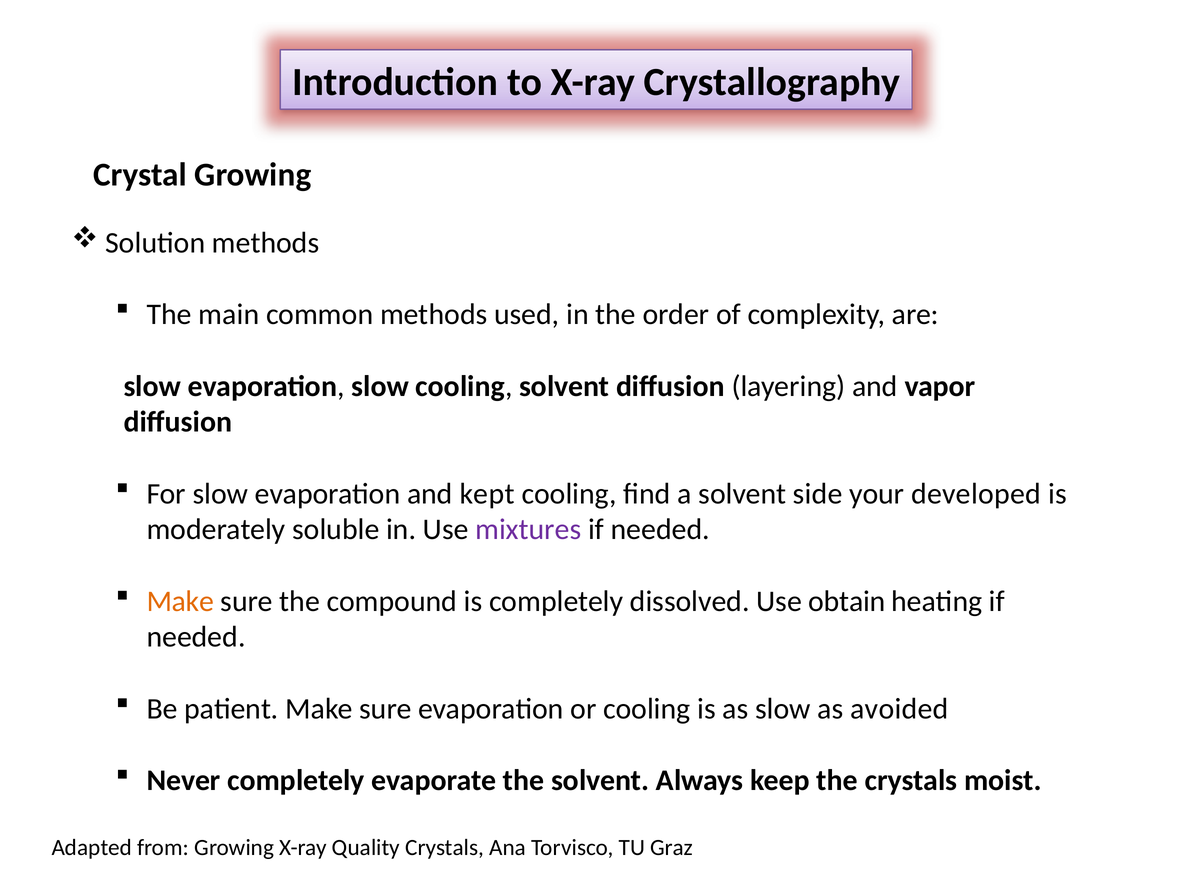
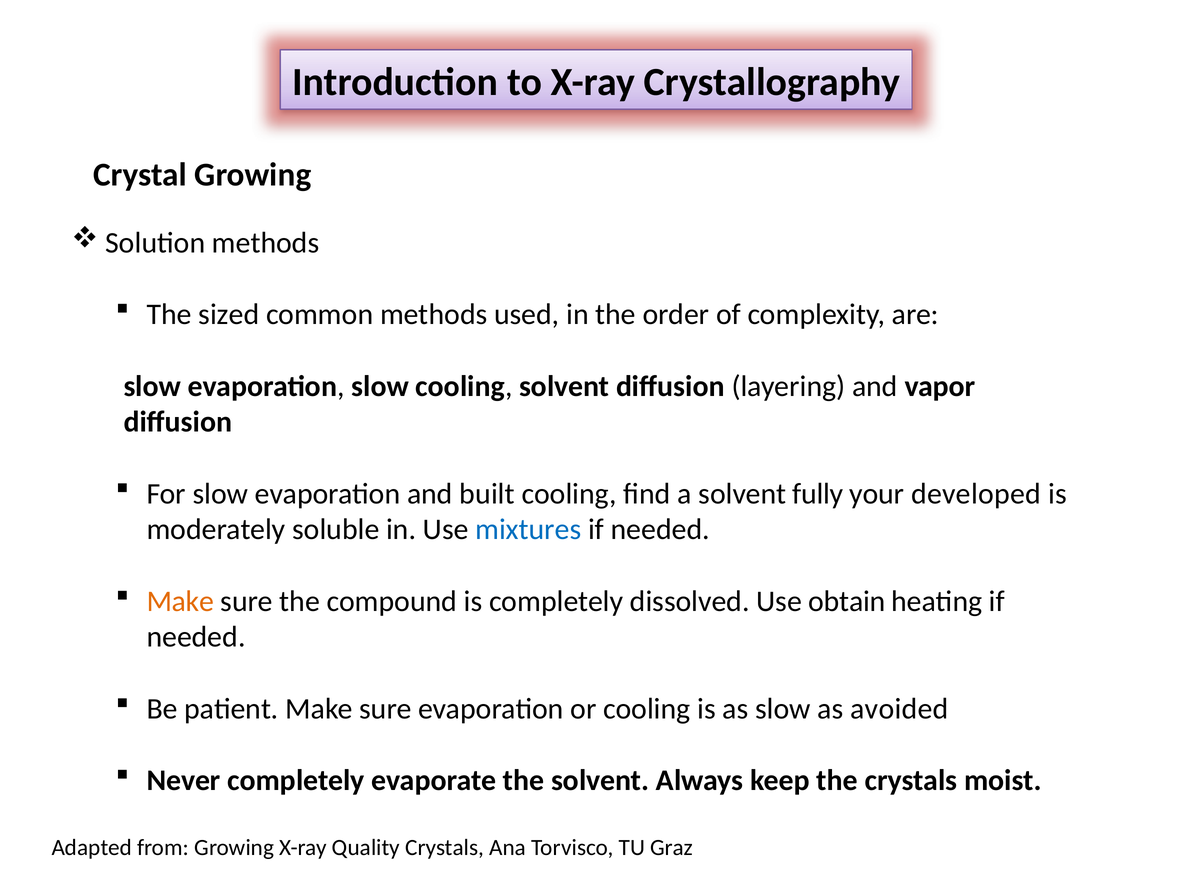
main: main -> sized
kept: kept -> built
side: side -> fully
mixtures colour: purple -> blue
